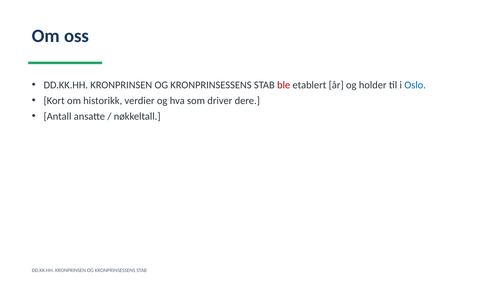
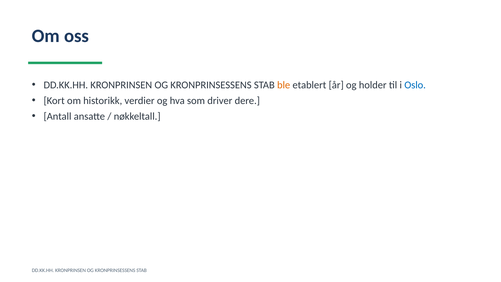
ble colour: red -> orange
